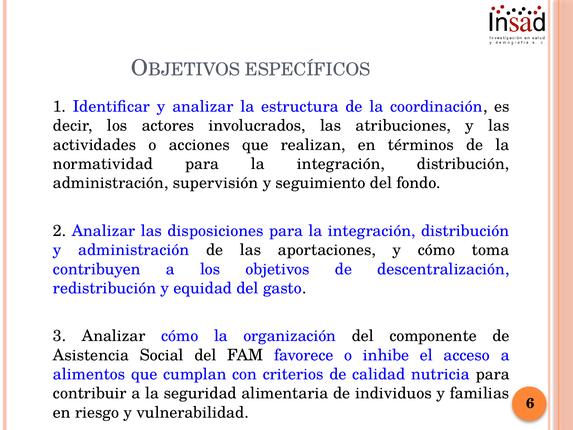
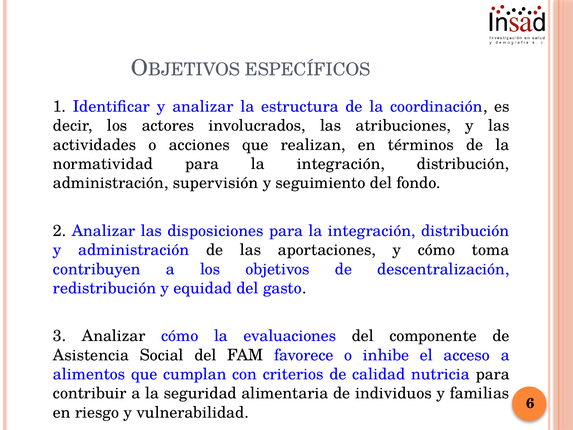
organización: organización -> evaluaciones
